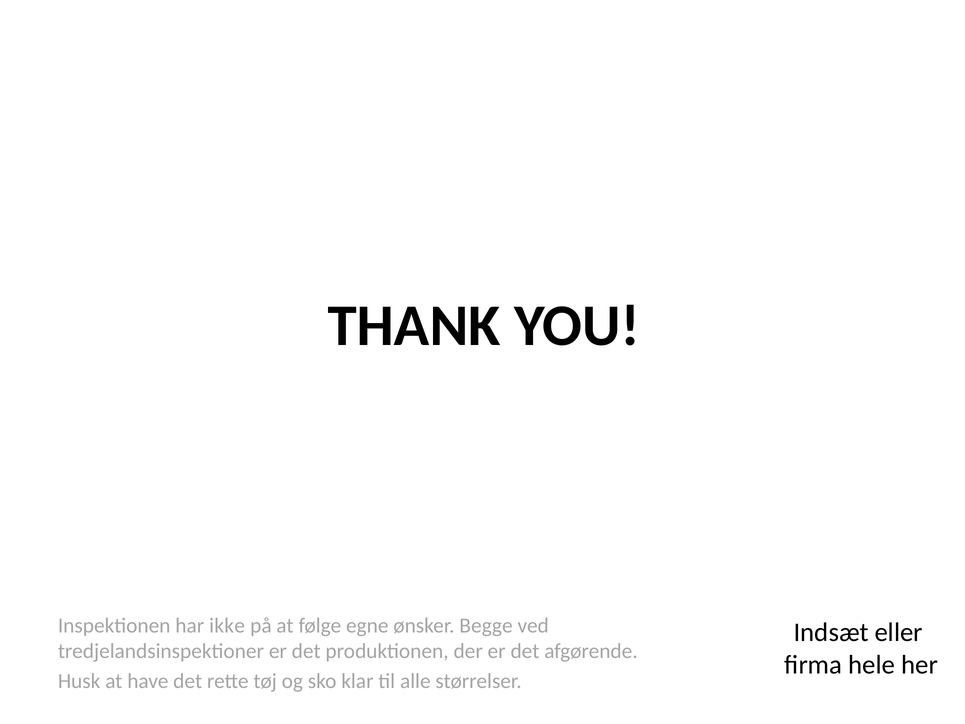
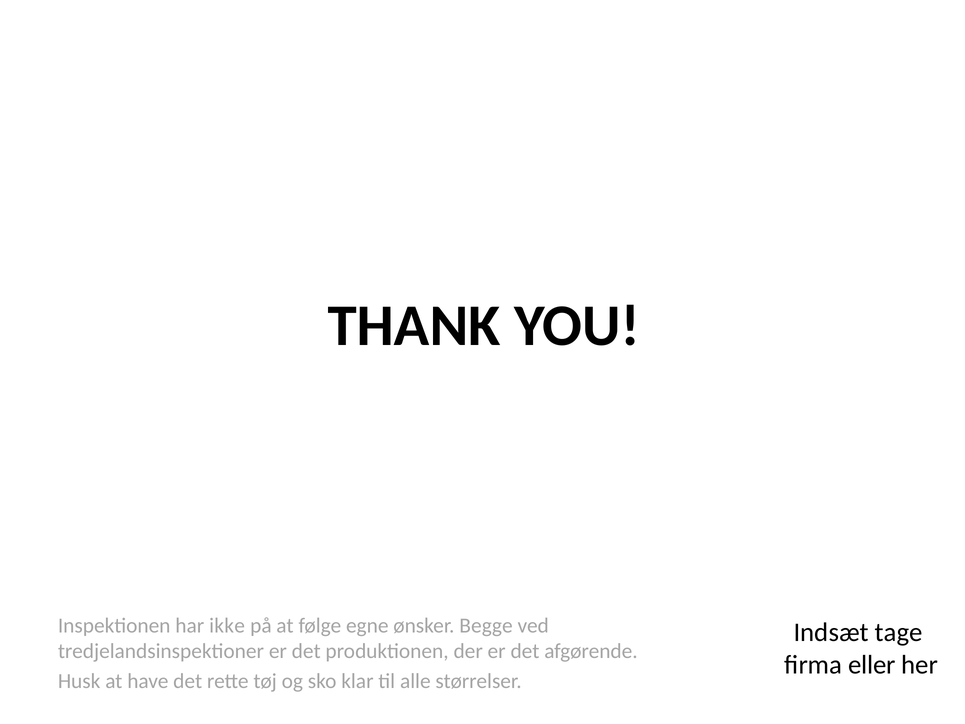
eller: eller -> tage
hele: hele -> eller
